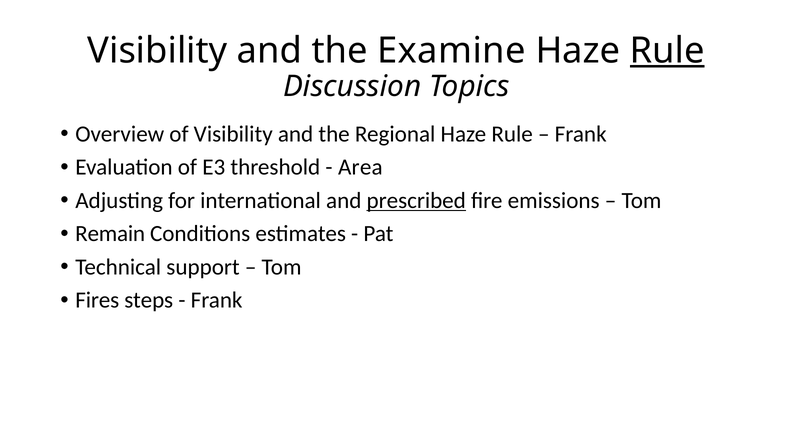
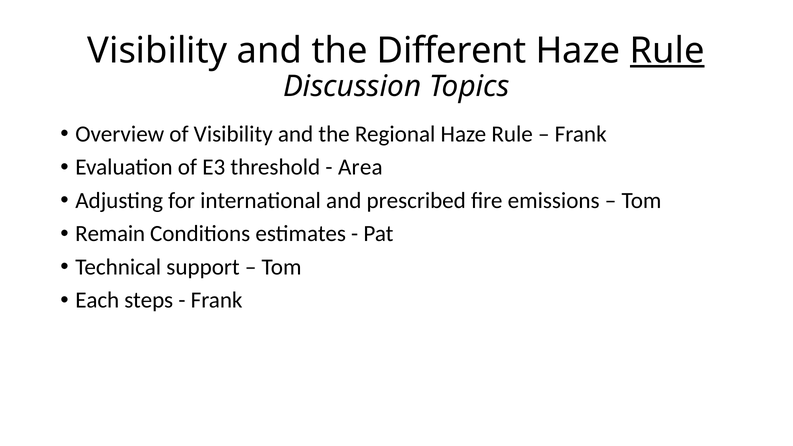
Examine: Examine -> Different
prescribed underline: present -> none
Fires: Fires -> Each
